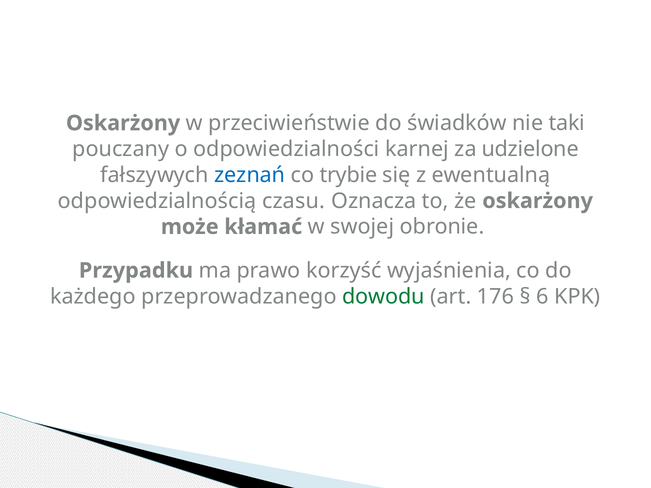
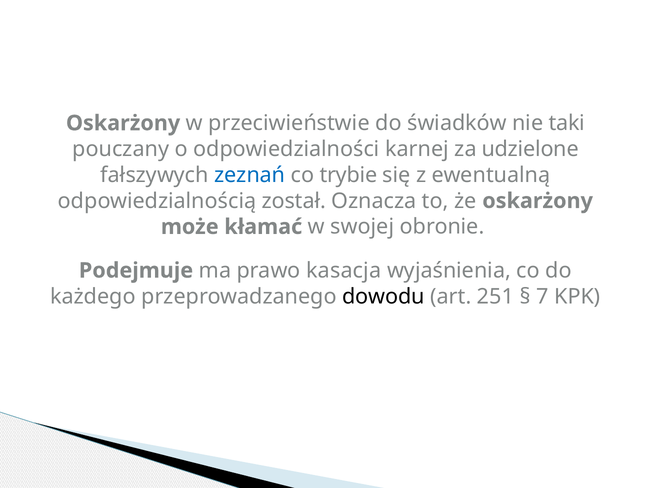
czasu: czasu -> został
Przypadku: Przypadku -> Podejmuje
korzyść: korzyść -> kasacja
dowodu colour: green -> black
176: 176 -> 251
6: 6 -> 7
